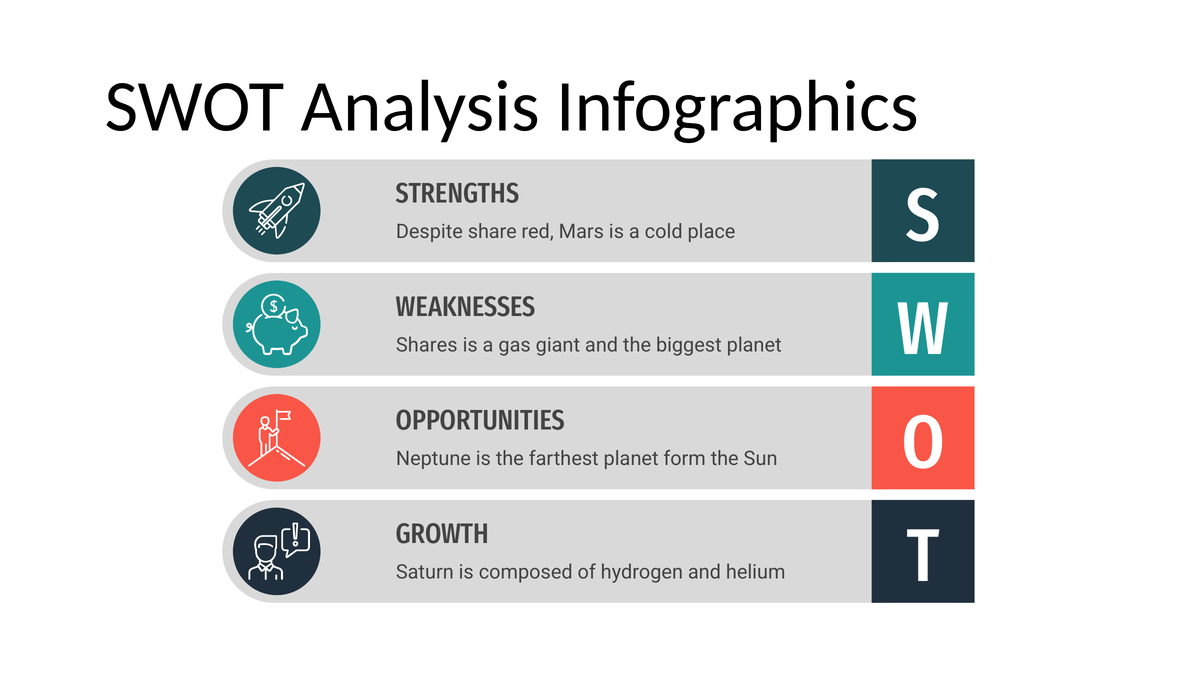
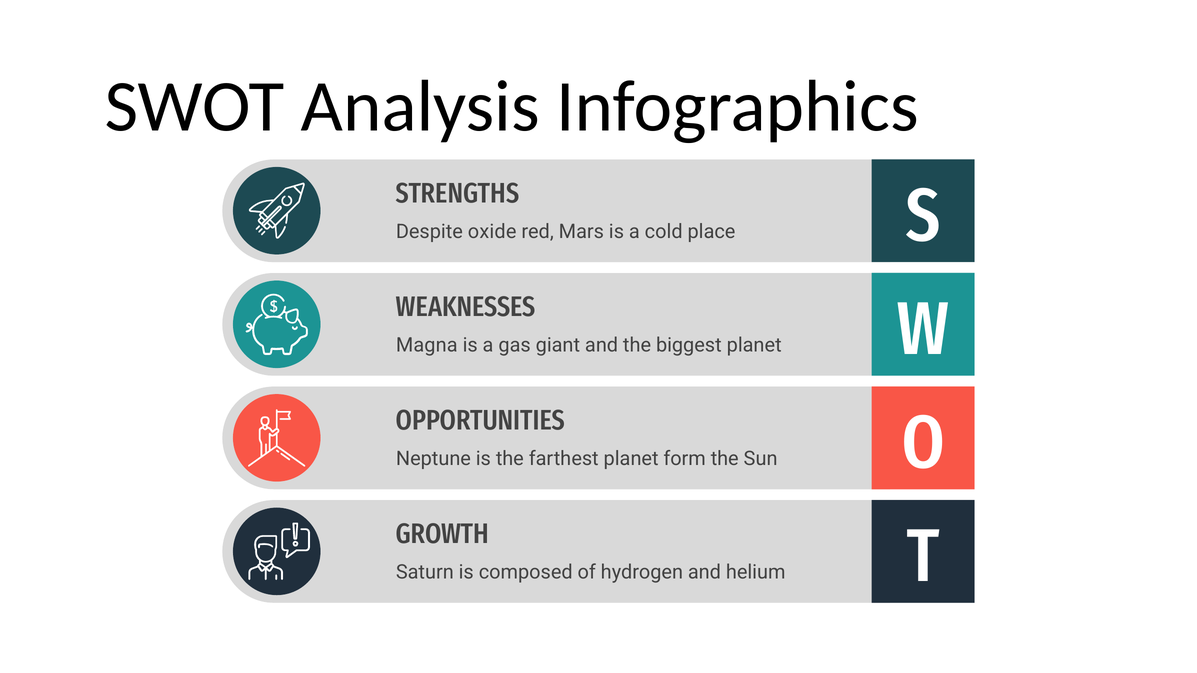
share: share -> oxide
Shares: Shares -> Magna
